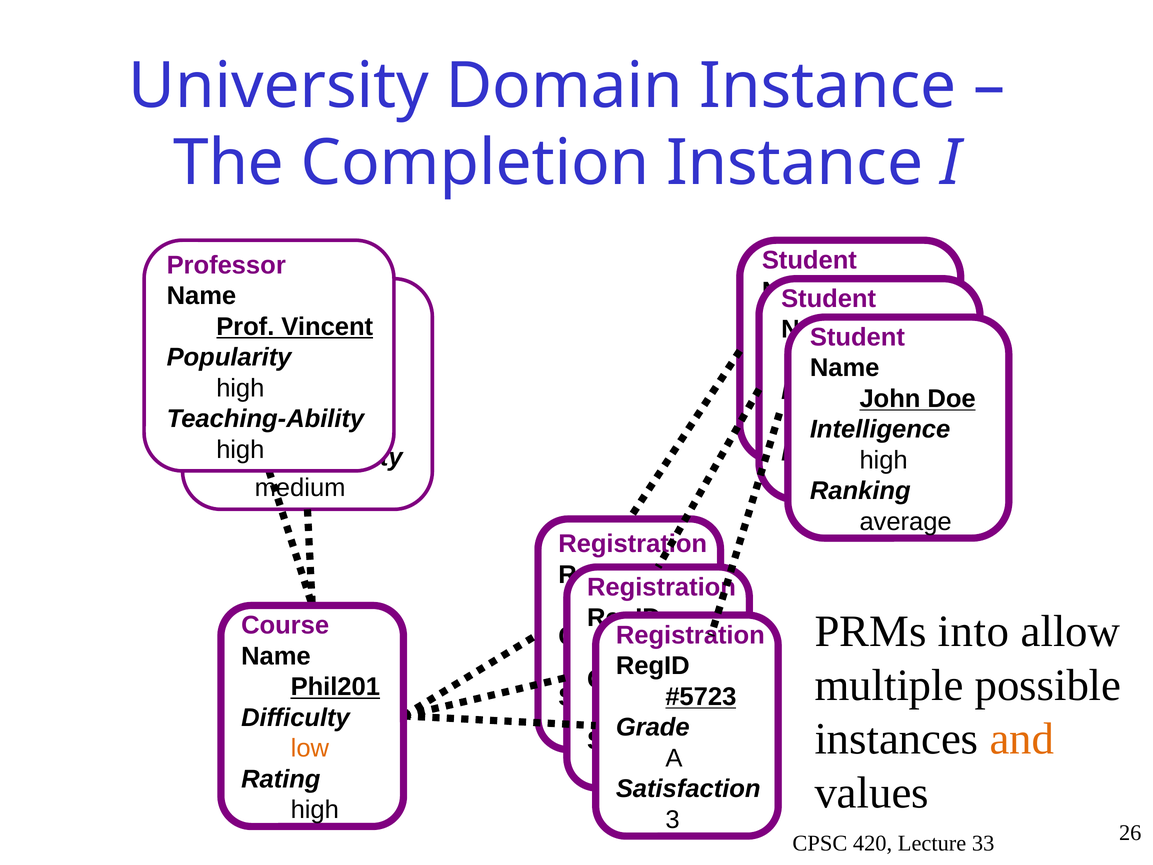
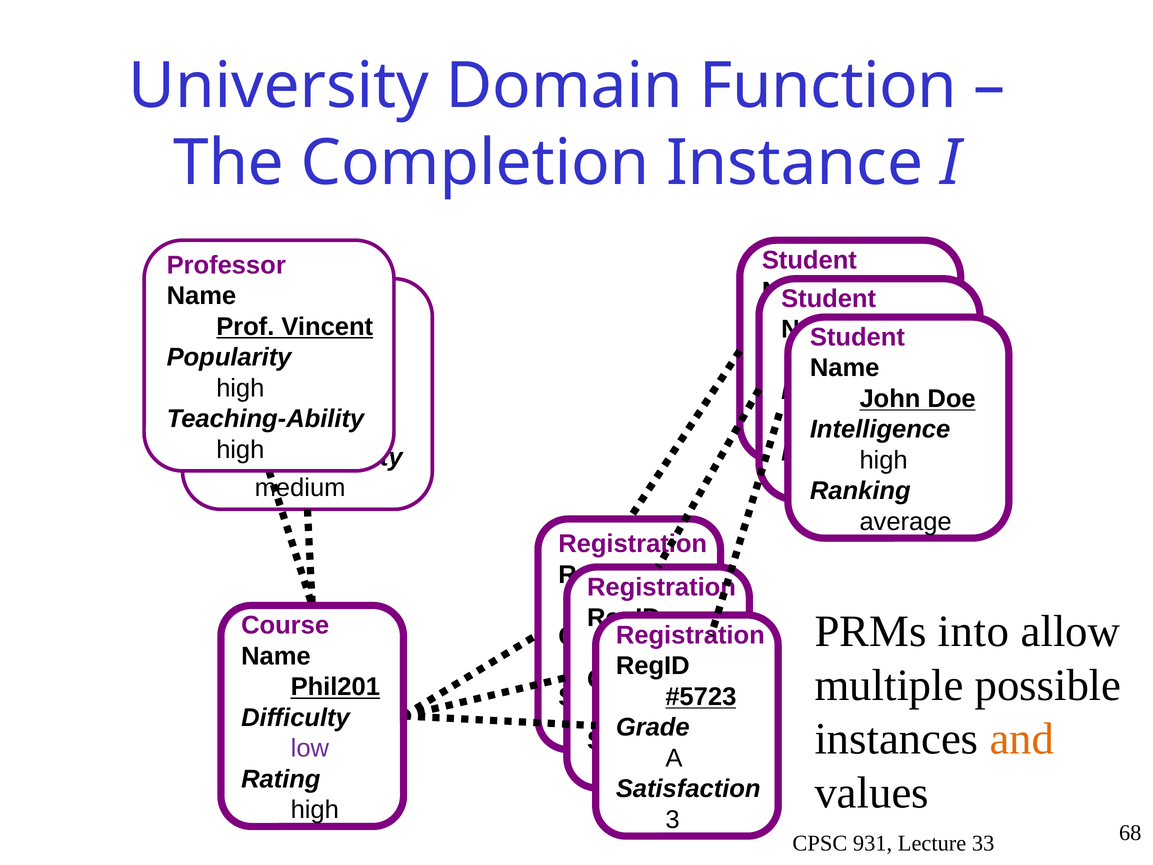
Domain Instance: Instance -> Function
low colour: orange -> purple
420: 420 -> 931
26: 26 -> 68
